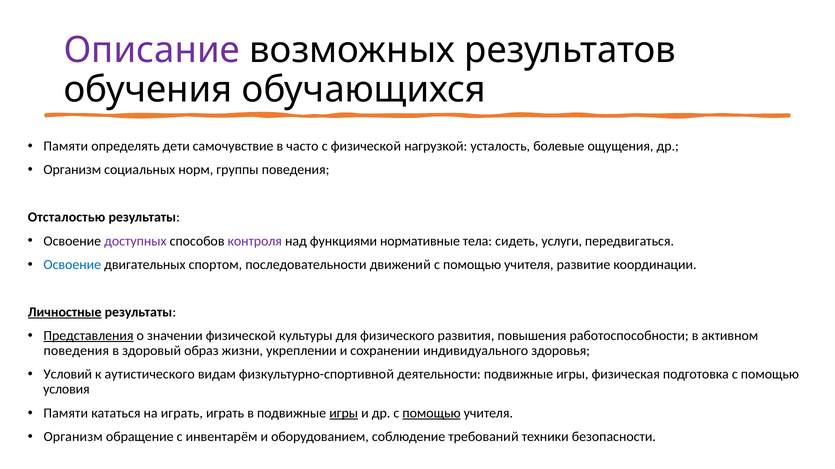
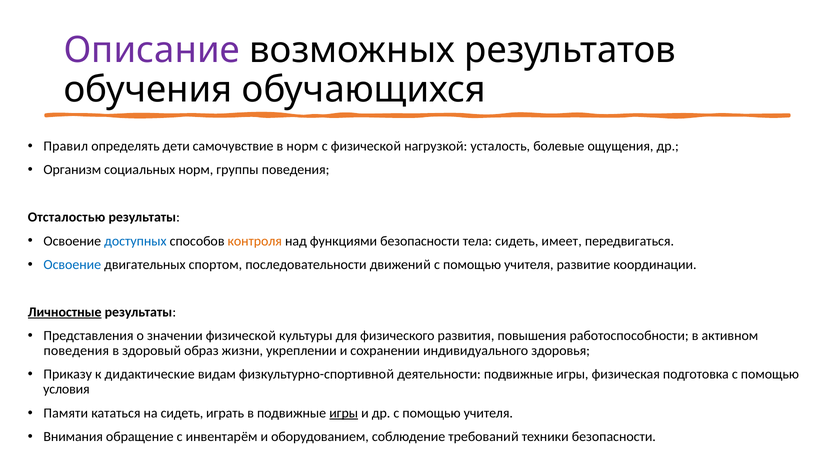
Памяти at (66, 146): Памяти -> Правил
в часто: часто -> норм
доступных colour: purple -> blue
контроля colour: purple -> orange
функциями нормативные: нормативные -> безопасности
услуги: услуги -> имеет
Представления underline: present -> none
Условий: Условий -> Приказу
аутистического: аутистического -> дидактические
на играть: играть -> сидеть
помощью at (432, 414) underline: present -> none
Организм at (73, 437): Организм -> Внимания
